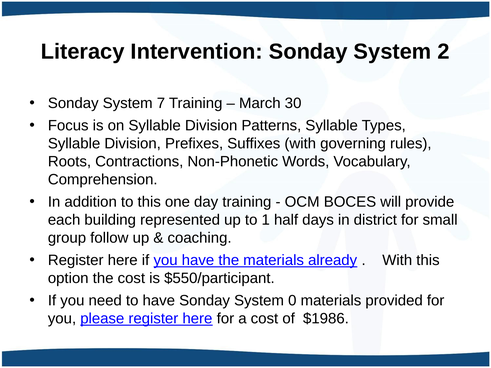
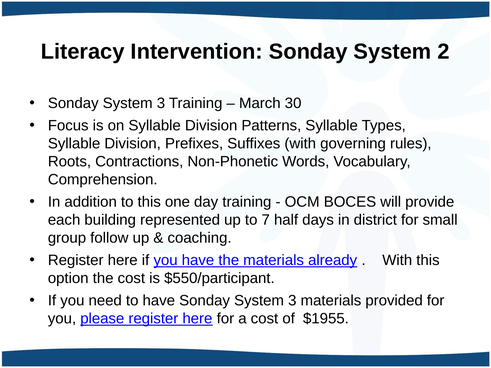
7 at (161, 103): 7 -> 3
1: 1 -> 7
have Sonday System 0: 0 -> 3
$1986: $1986 -> $1955
